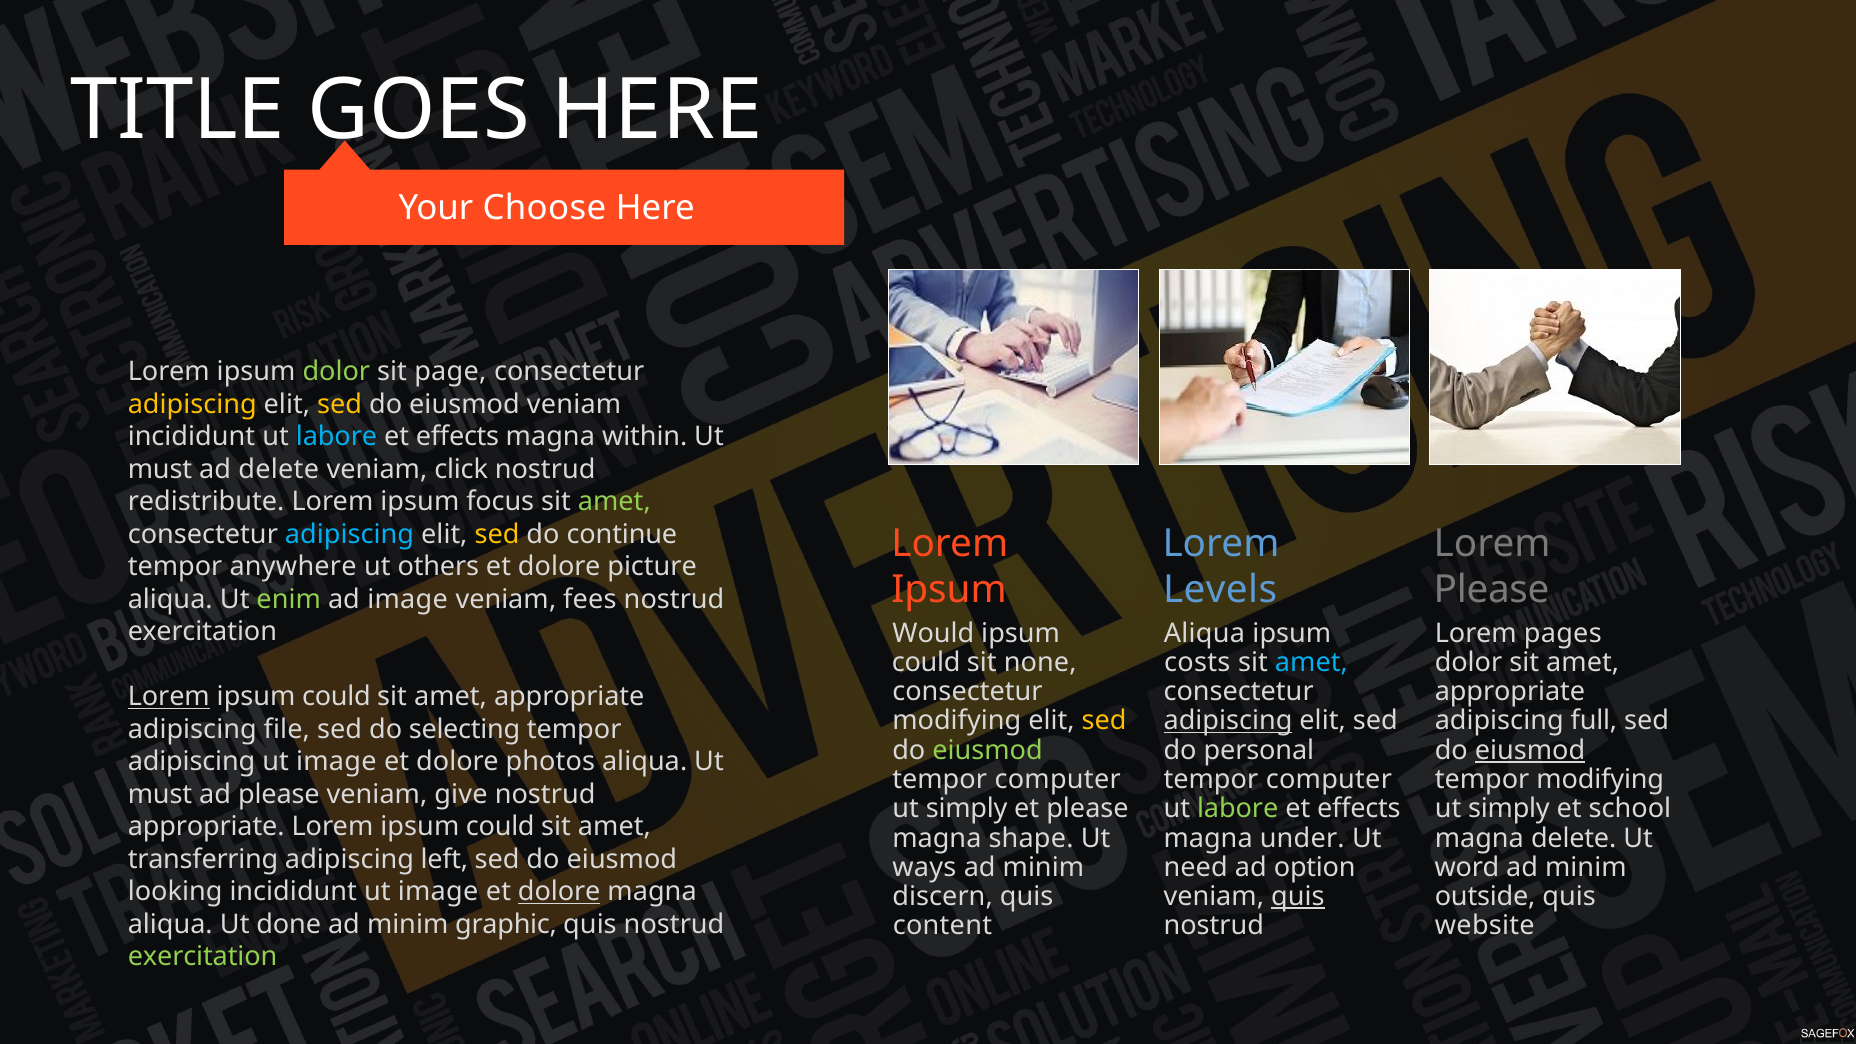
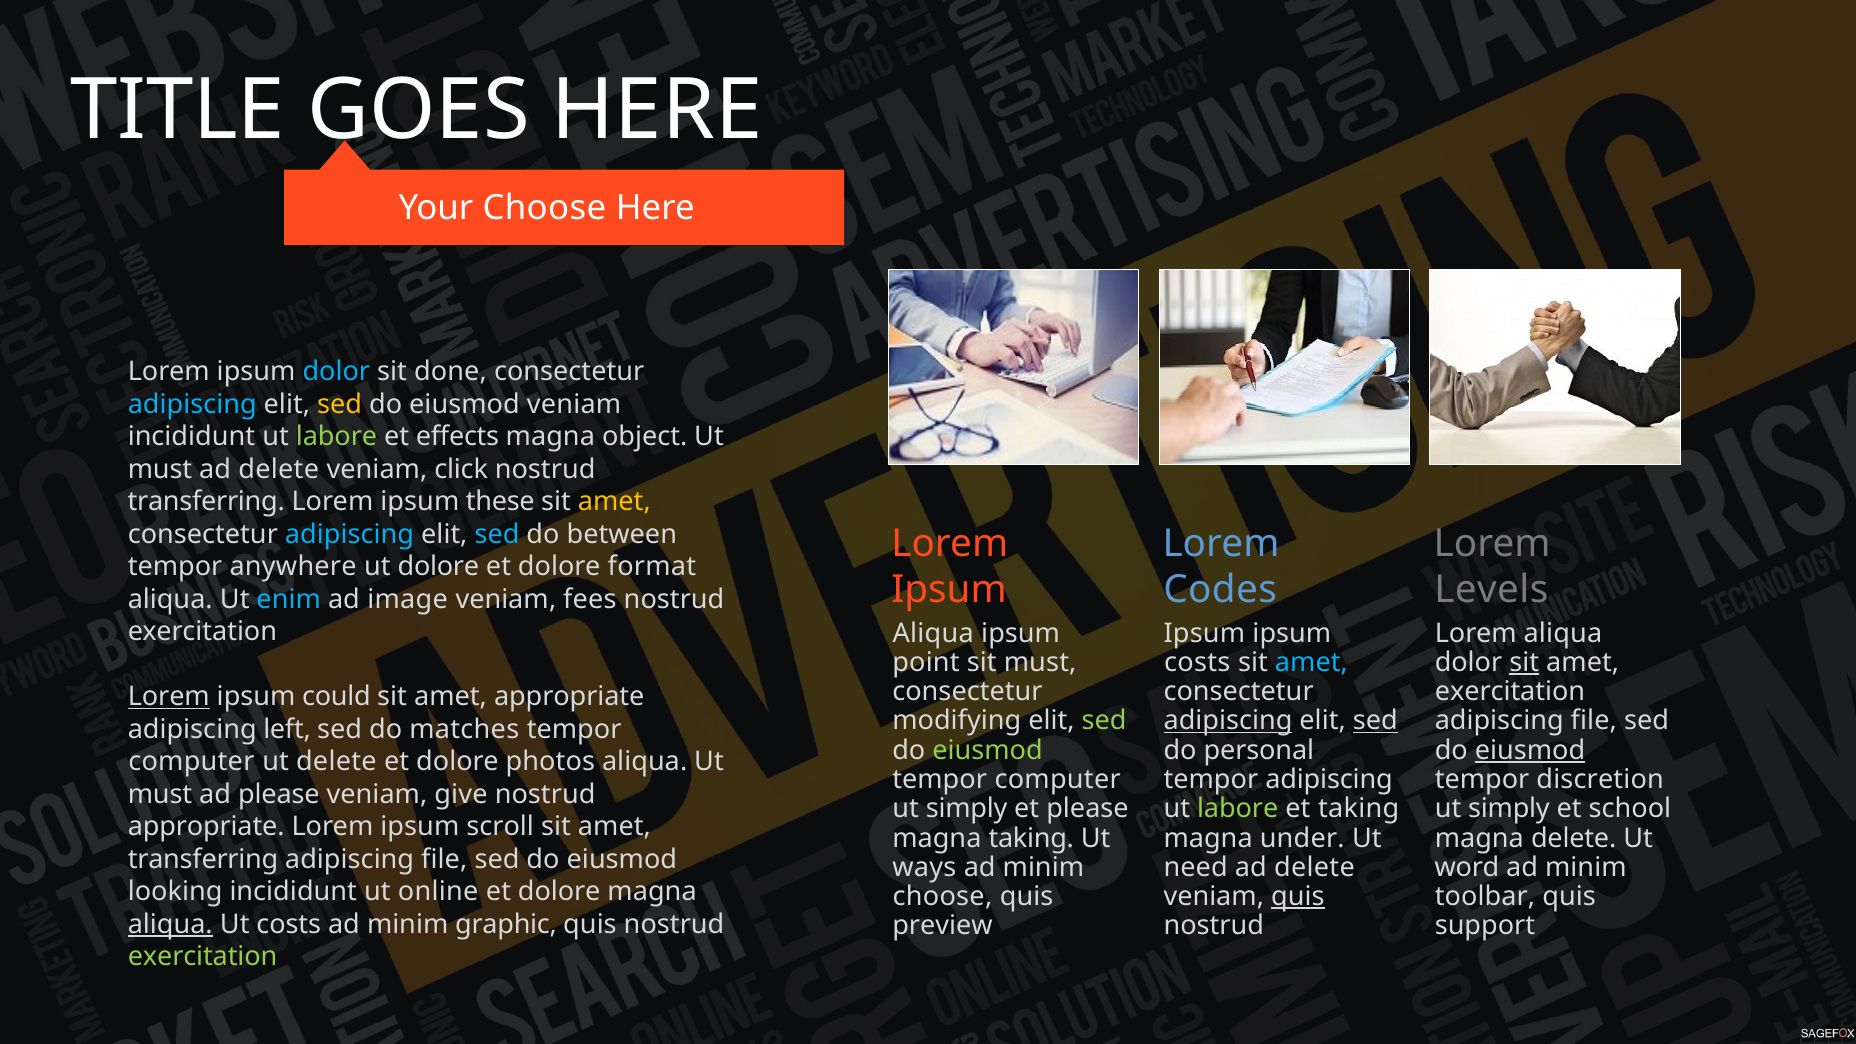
dolor at (336, 372) colour: light green -> light blue
page: page -> done
adipiscing at (192, 404) colour: yellow -> light blue
labore at (337, 437) colour: light blue -> light green
within: within -> object
redistribute at (206, 502): redistribute -> transferring
focus: focus -> these
amet at (614, 502) colour: light green -> yellow
sed at (497, 534) colour: yellow -> light blue
continue: continue -> between
ut others: others -> dolore
picture: picture -> format
Levels: Levels -> Codes
Please at (1492, 590): Please -> Levels
enim colour: light green -> light blue
Would at (933, 633): Would -> Aliqua
Aliqua at (1204, 633): Aliqua -> Ipsum
Lorem pages: pages -> aliqua
could at (926, 663): could -> point
sit none: none -> must
sit at (1524, 663) underline: none -> present
appropriate at (1510, 692): appropriate -> exercitation
sed at (1104, 721) colour: yellow -> light green
sed at (1375, 721) underline: none -> present
full at (1594, 721): full -> file
file: file -> left
selecting: selecting -> matches
adipiscing at (192, 762): adipiscing -> computer
image at (336, 762): image -> delete
computer at (1329, 780): computer -> adipiscing
tempor modifying: modifying -> discretion
effects at (1359, 809): effects -> taking
could at (500, 827): could -> scroll
magna shape: shape -> taking
left at (444, 859): left -> file
option at (1315, 867): option -> delete
incididunt ut image: image -> online
dolore at (559, 892) underline: present -> none
discern at (943, 897): discern -> choose
outside: outside -> toolbar
aliqua at (170, 924) underline: none -> present
Ut done: done -> costs
content: content -> preview
website: website -> support
